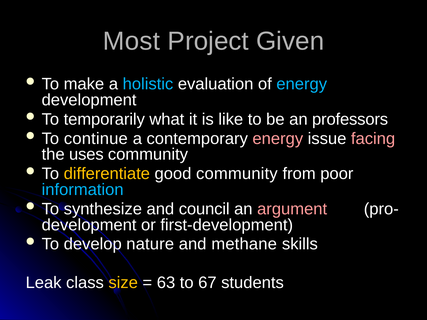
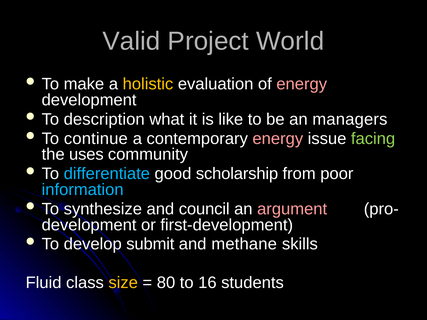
Most: Most -> Valid
Given: Given -> World
holistic colour: light blue -> yellow
energy at (302, 84) colour: light blue -> pink
temporarily: temporarily -> description
professors: professors -> managers
facing colour: pink -> light green
differentiate colour: yellow -> light blue
good community: community -> scholarship
nature: nature -> submit
Leak: Leak -> Fluid
63: 63 -> 80
67: 67 -> 16
